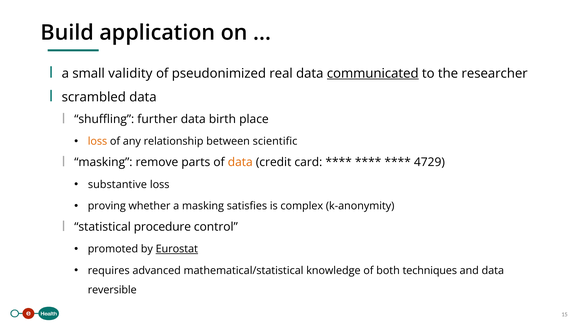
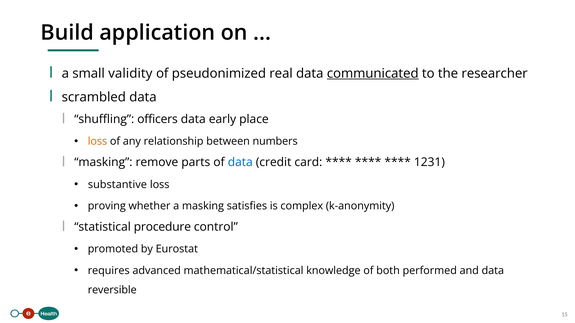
further: further -> officers
birth: birth -> early
scientific: scientific -> numbers
data at (240, 163) colour: orange -> blue
4729: 4729 -> 1231
Eurostat underline: present -> none
techniques: techniques -> performed
